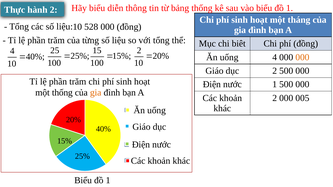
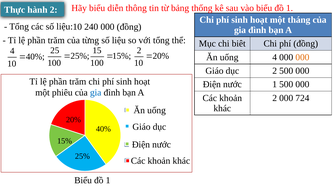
528: 528 -> 240
một thống: thống -> phiêu
gia at (96, 93) colour: orange -> blue
005: 005 -> 724
